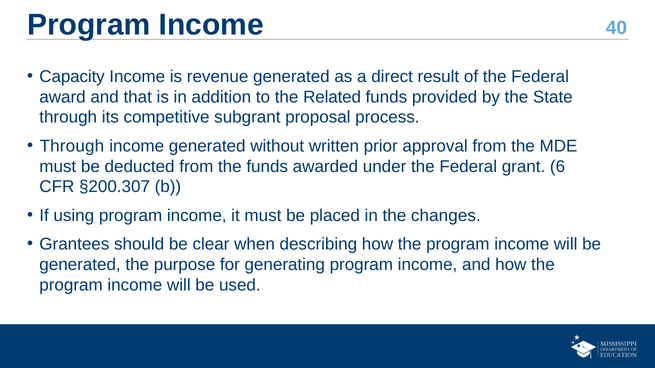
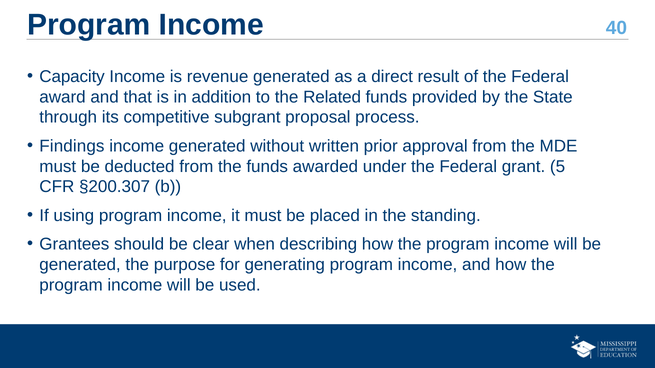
Through at (72, 146): Through -> Findings
6: 6 -> 5
changes: changes -> standing
